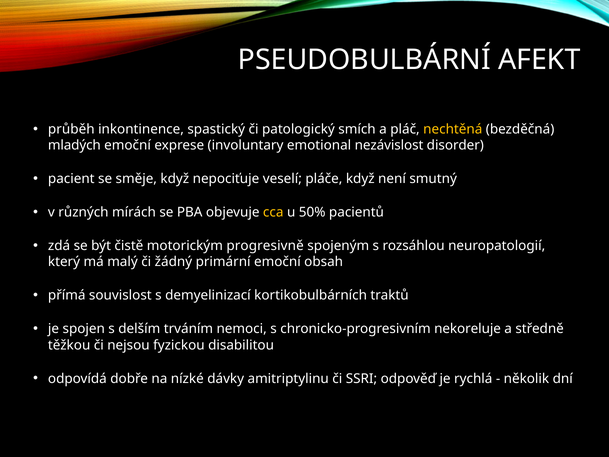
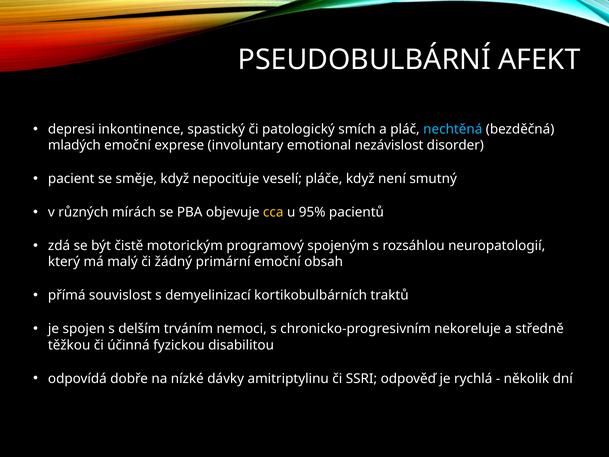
průběh: průběh -> depresi
nechtěná colour: yellow -> light blue
50%: 50% -> 95%
progresivně: progresivně -> programový
nejsou: nejsou -> účinná
